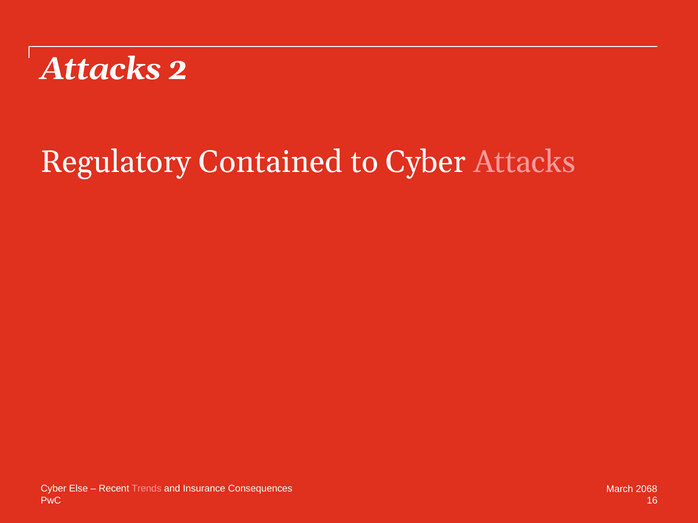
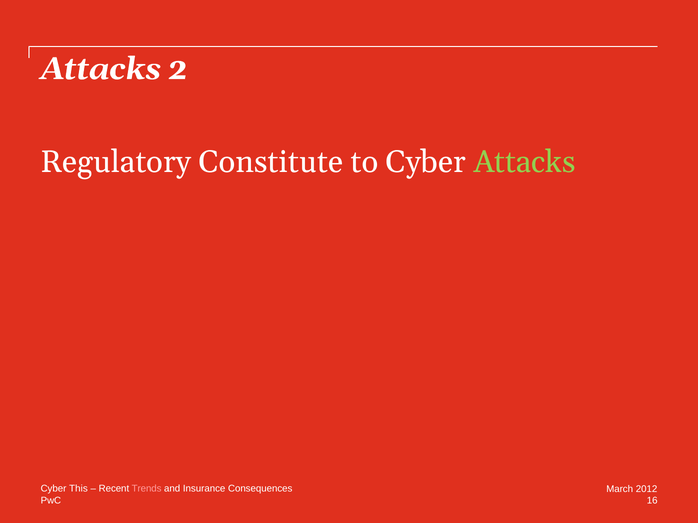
Contained: Contained -> Constitute
Attacks at (525, 162) colour: pink -> light green
Else: Else -> This
2068: 2068 -> 2012
